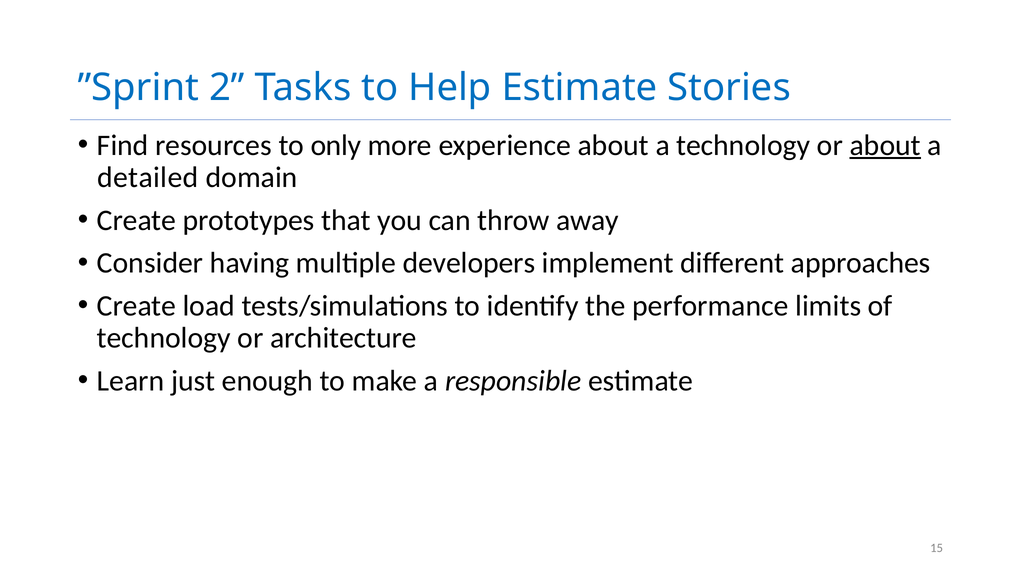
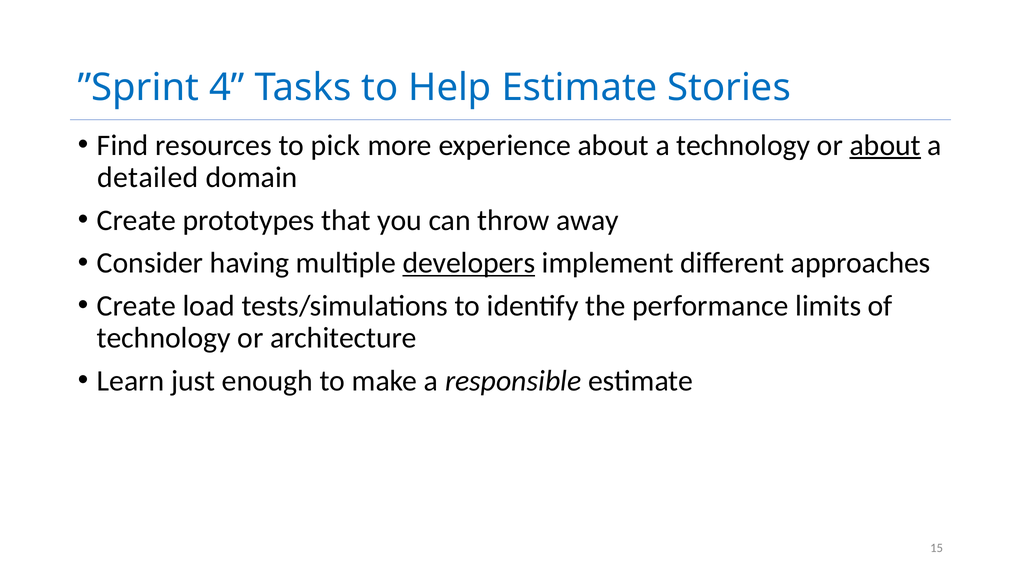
2: 2 -> 4
only: only -> pick
developers underline: none -> present
